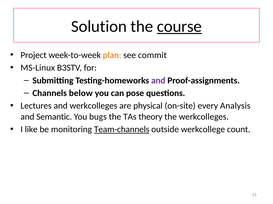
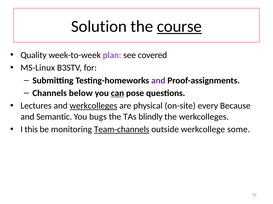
Project: Project -> Quality
plan colour: orange -> purple
commit: commit -> covered
can underline: none -> present
werkcolleges at (93, 106) underline: none -> present
Analysis: Analysis -> Because
theory: theory -> blindly
like: like -> this
count: count -> some
